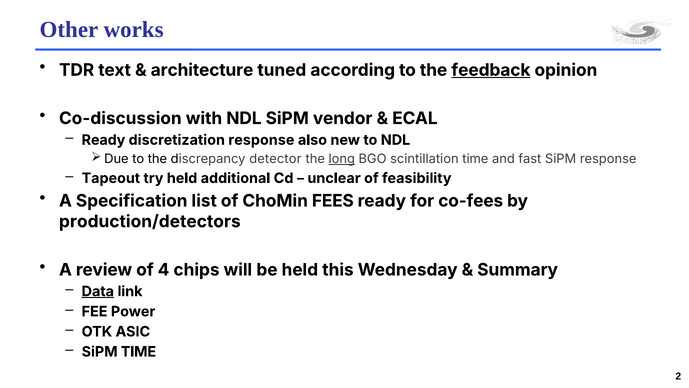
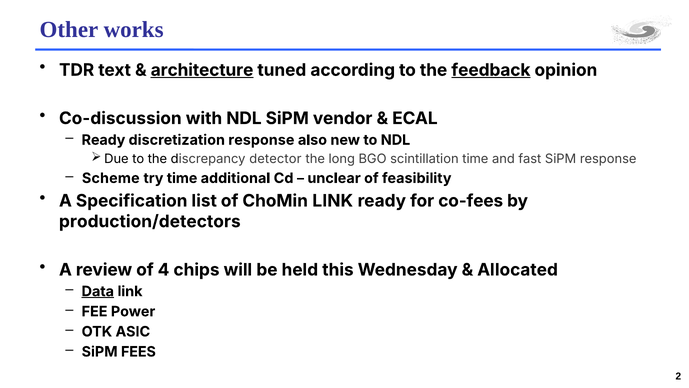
architecture underline: none -> present
long underline: present -> none
Tapeout: Tapeout -> Scheme
try held: held -> time
ChoMin FEES: FEES -> LINK
Summary: Summary -> Allocated
SiPM TIME: TIME -> FEES
